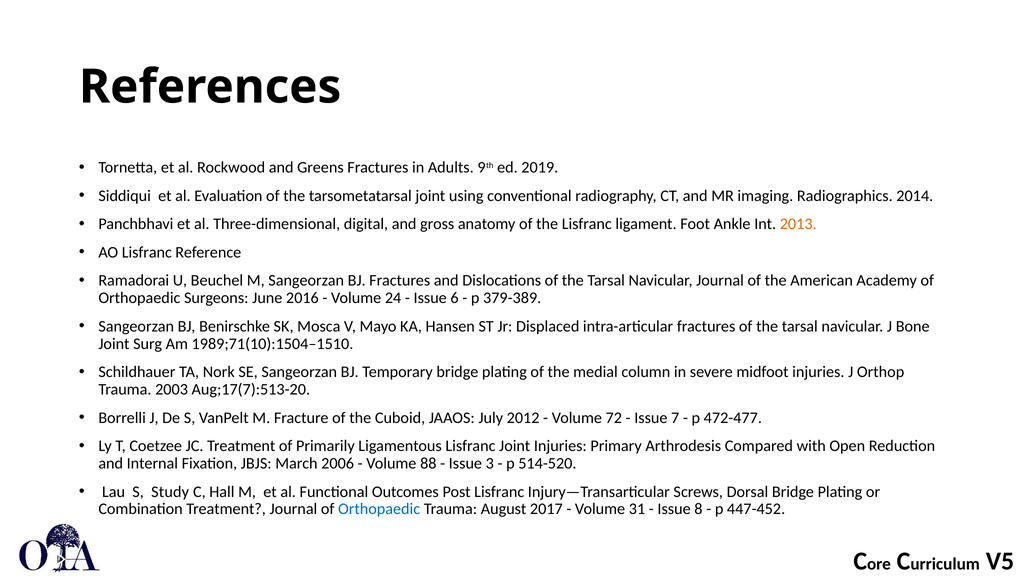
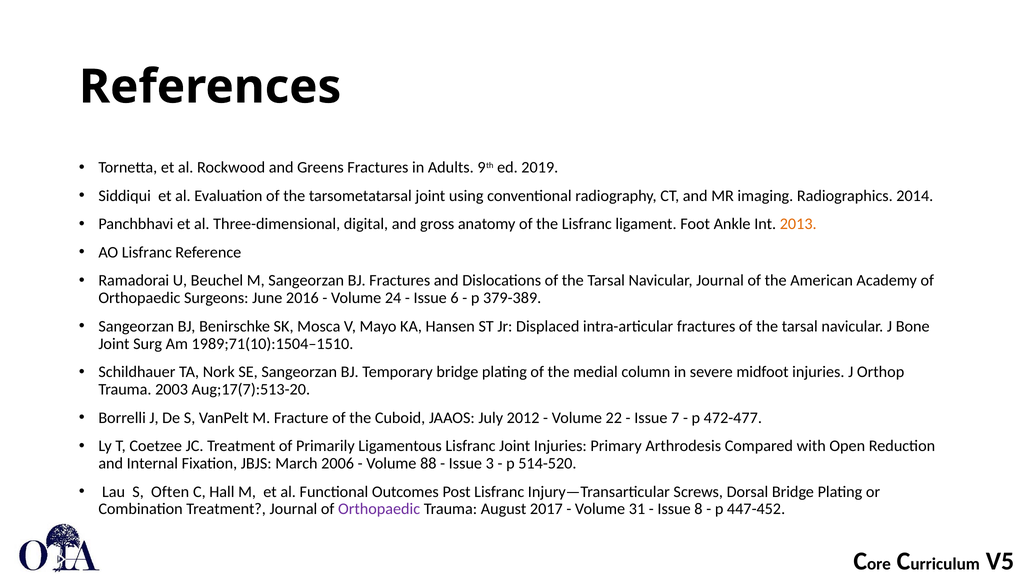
72: 72 -> 22
Study: Study -> Often
Orthopaedic at (379, 510) colour: blue -> purple
